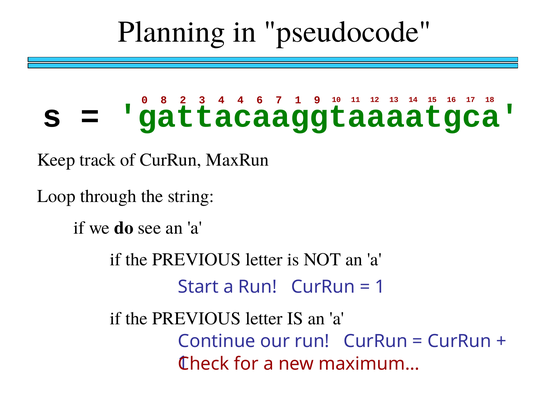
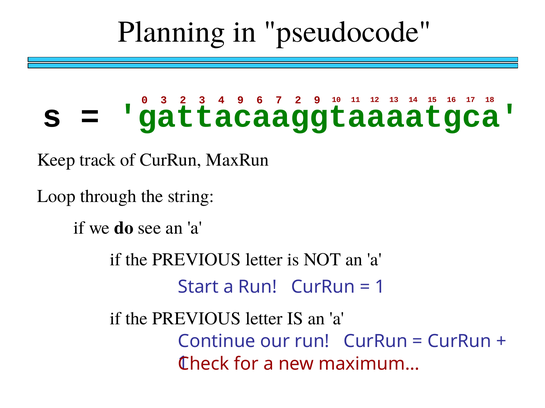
0 8: 8 -> 3
4 4: 4 -> 9
7 1: 1 -> 2
